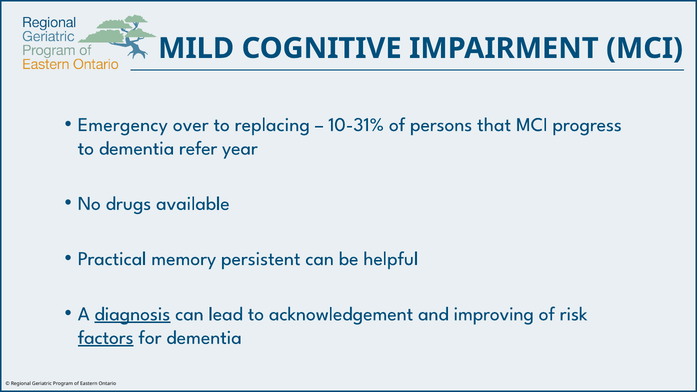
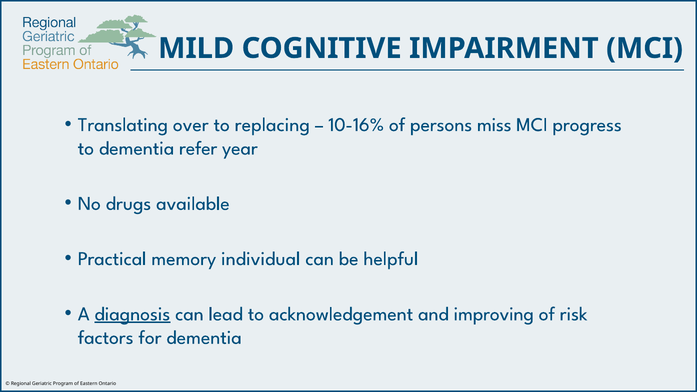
Emergency: Emergency -> Translating
10-31%: 10-31% -> 10-16%
that: that -> miss
persistent: persistent -> individual
factors underline: present -> none
